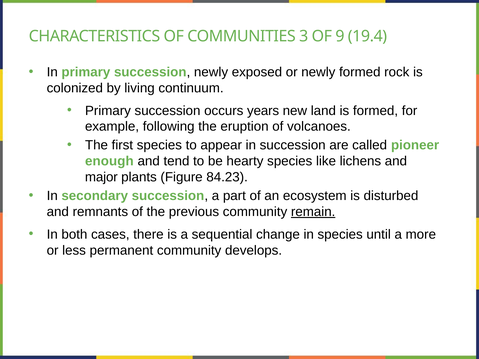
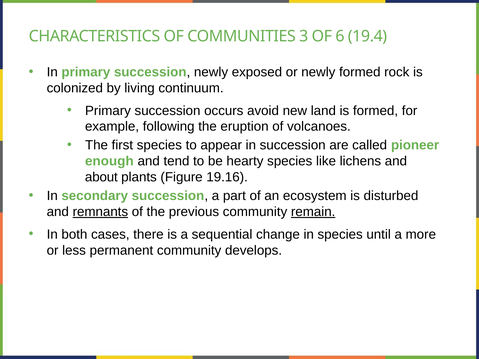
9: 9 -> 6
years: years -> avoid
major: major -> about
84.23: 84.23 -> 19.16
remnants underline: none -> present
